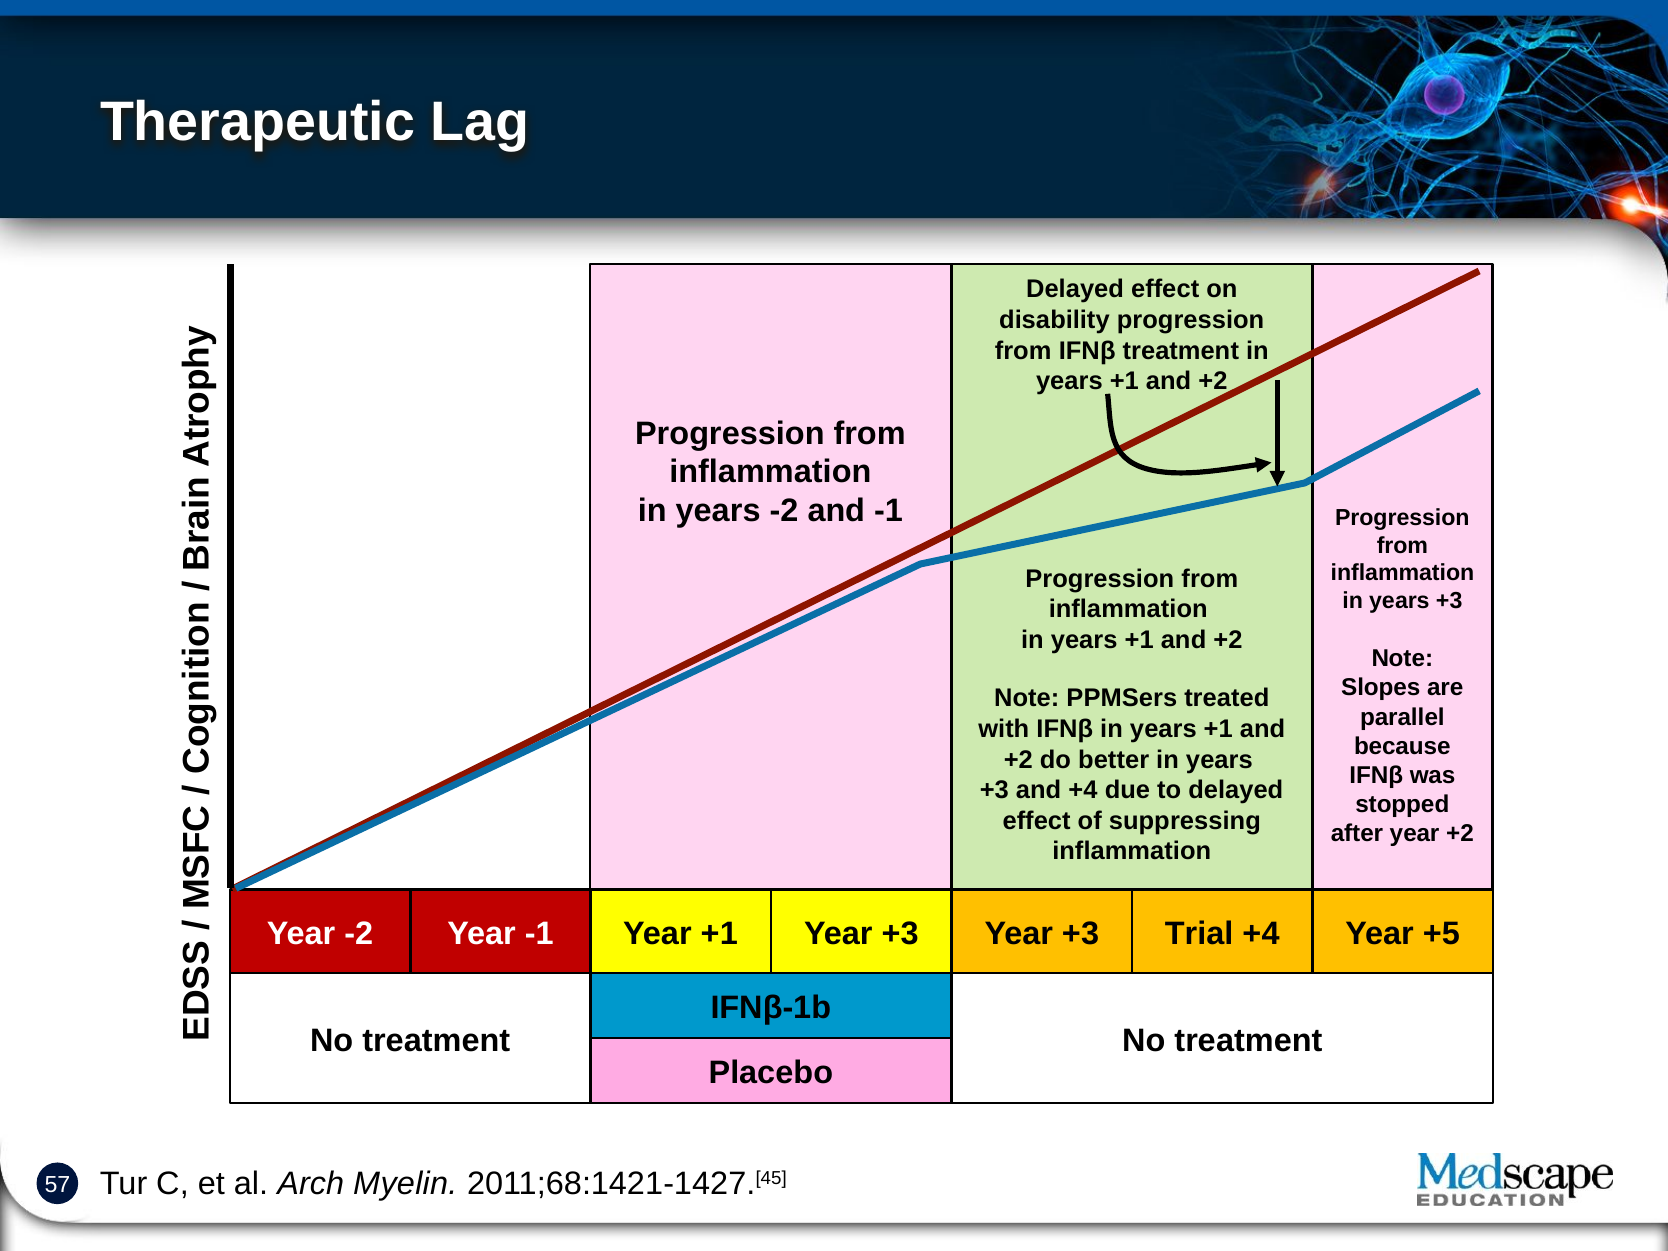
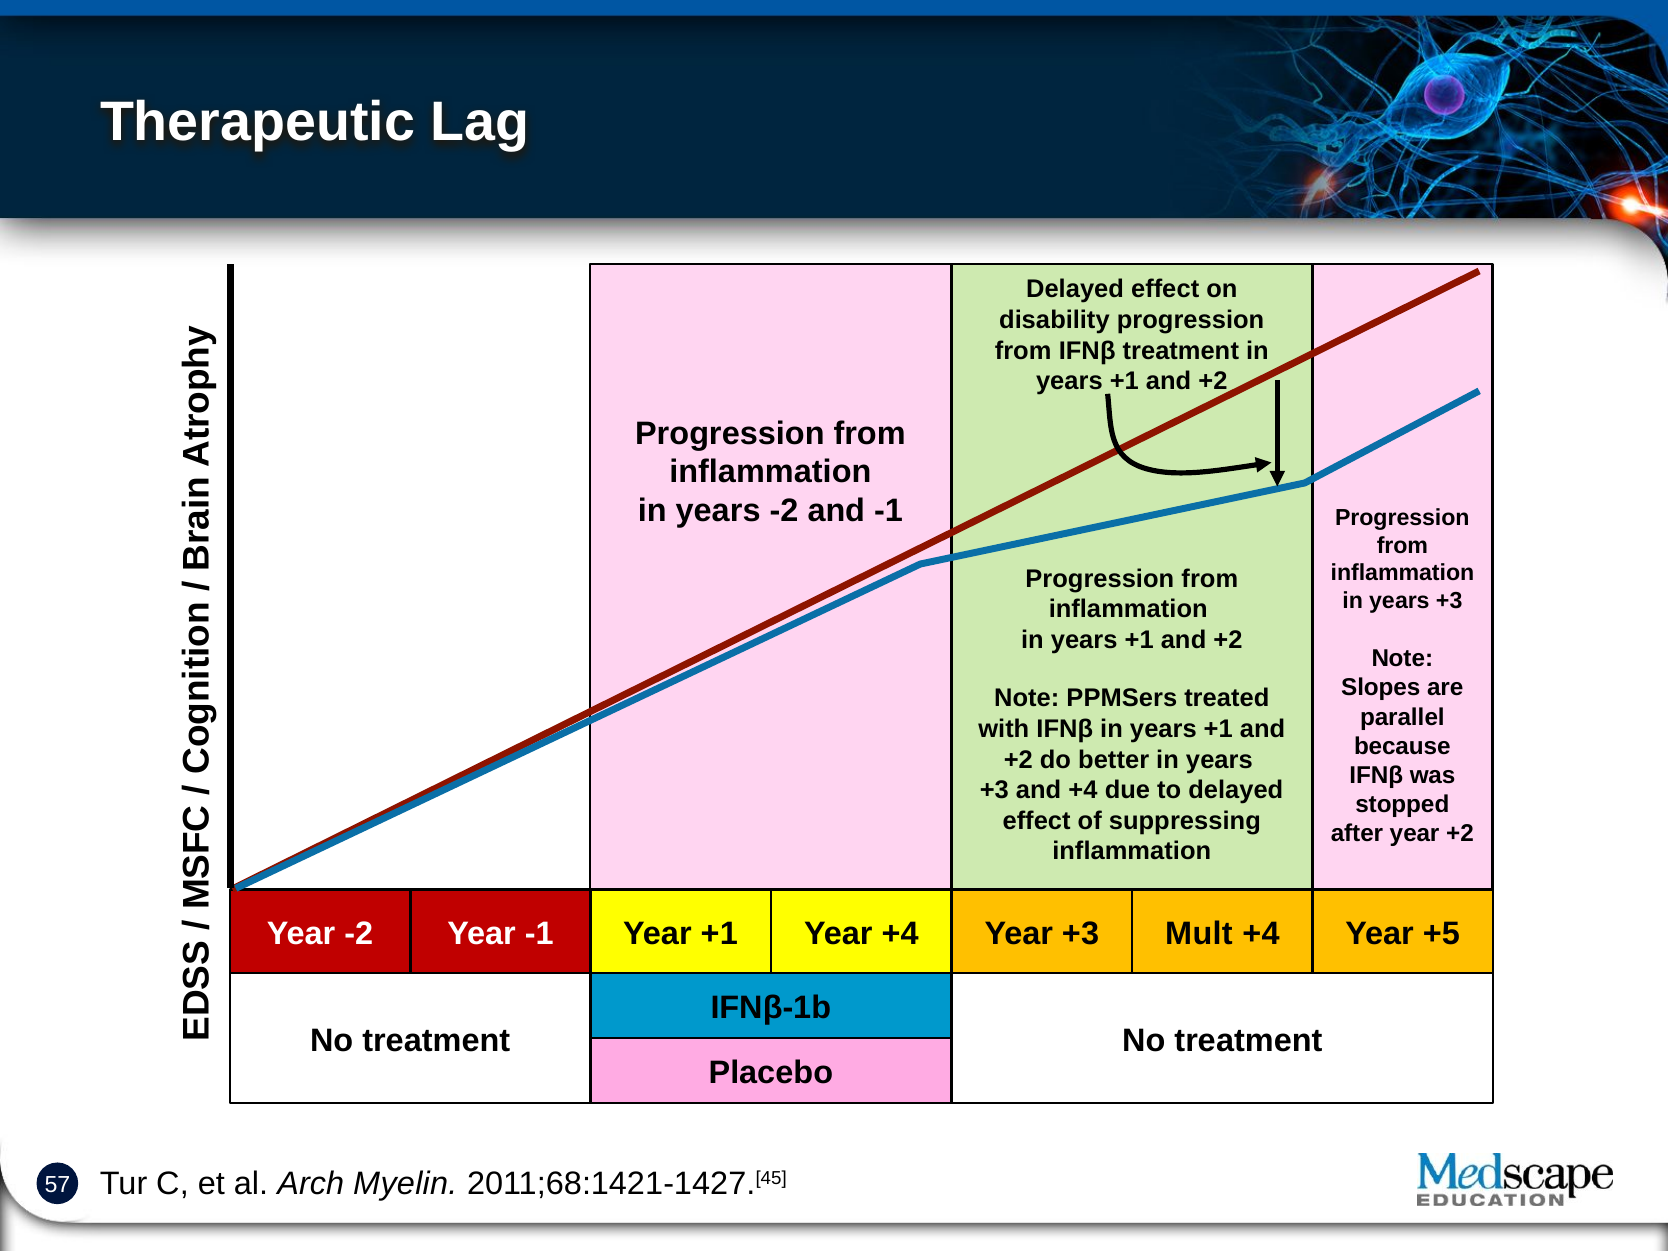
+1 Year +3: +3 -> +4
Trial: Trial -> Mult
